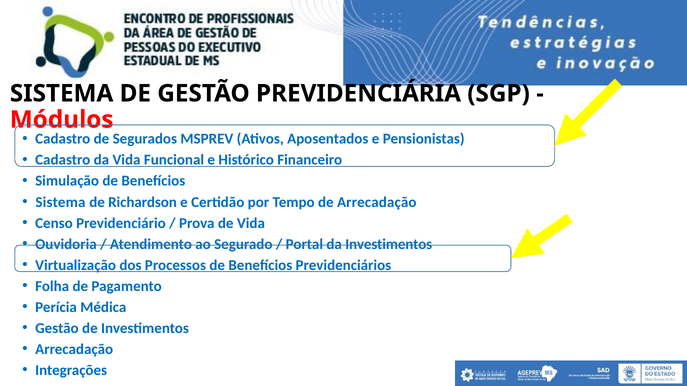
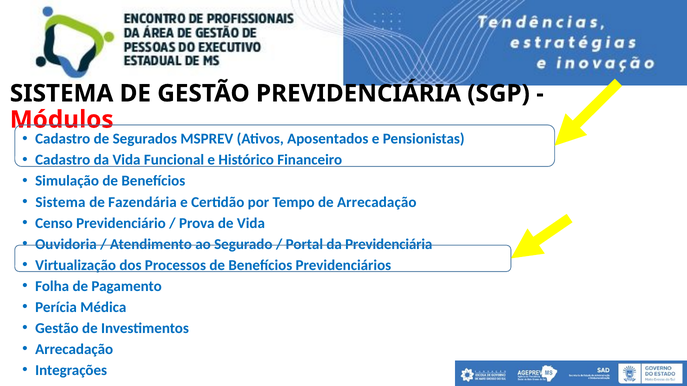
Richardson: Richardson -> Fazendária
da Investimentos: Investimentos -> Previdenciária
